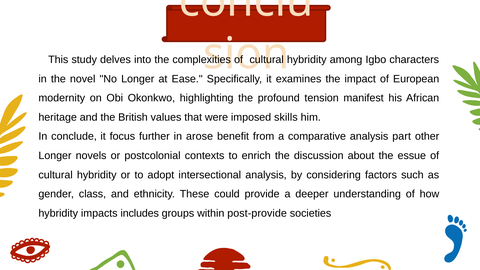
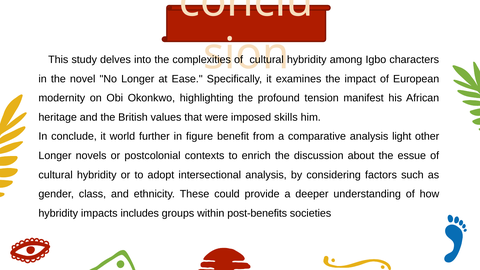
focus: focus -> world
arose: arose -> figure
part: part -> light
post-provide: post-provide -> post-benefits
